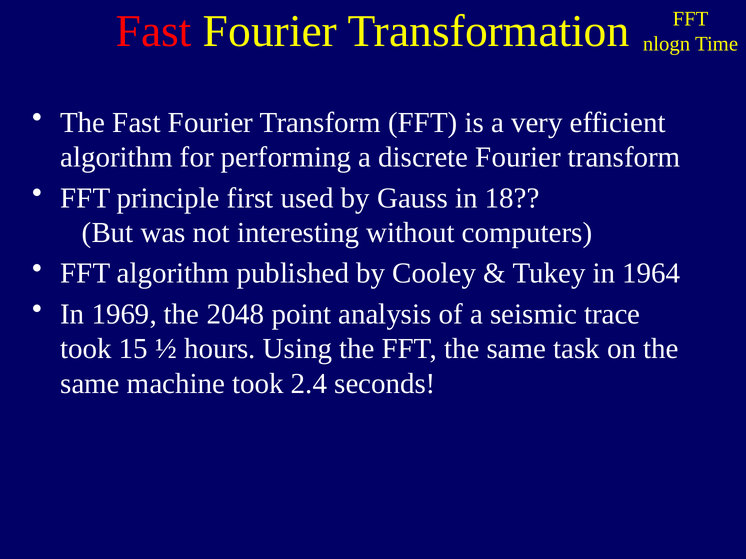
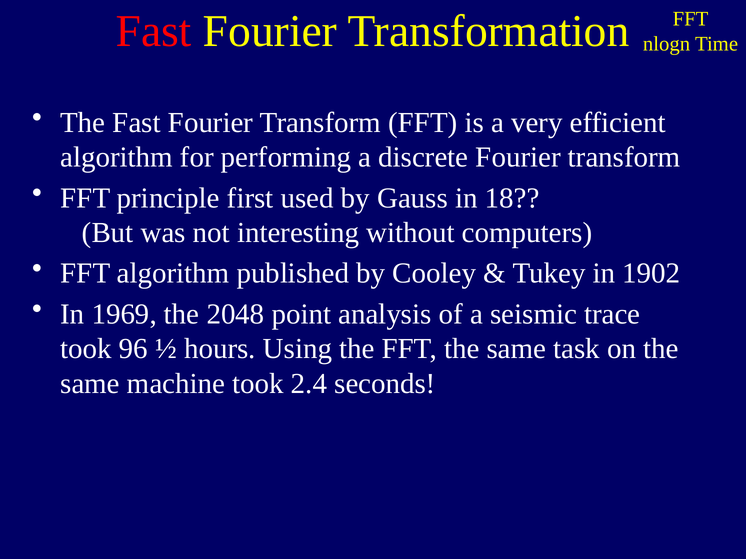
1964: 1964 -> 1902
15: 15 -> 96
